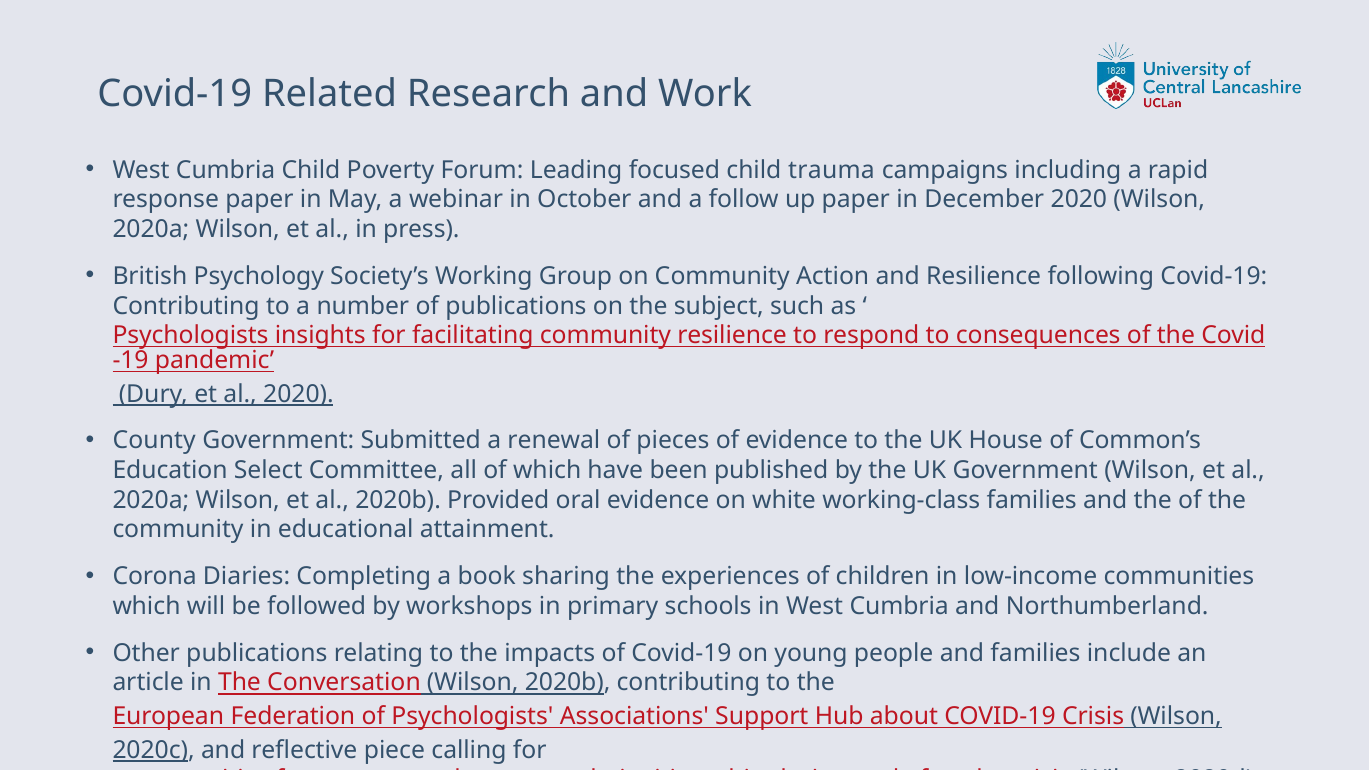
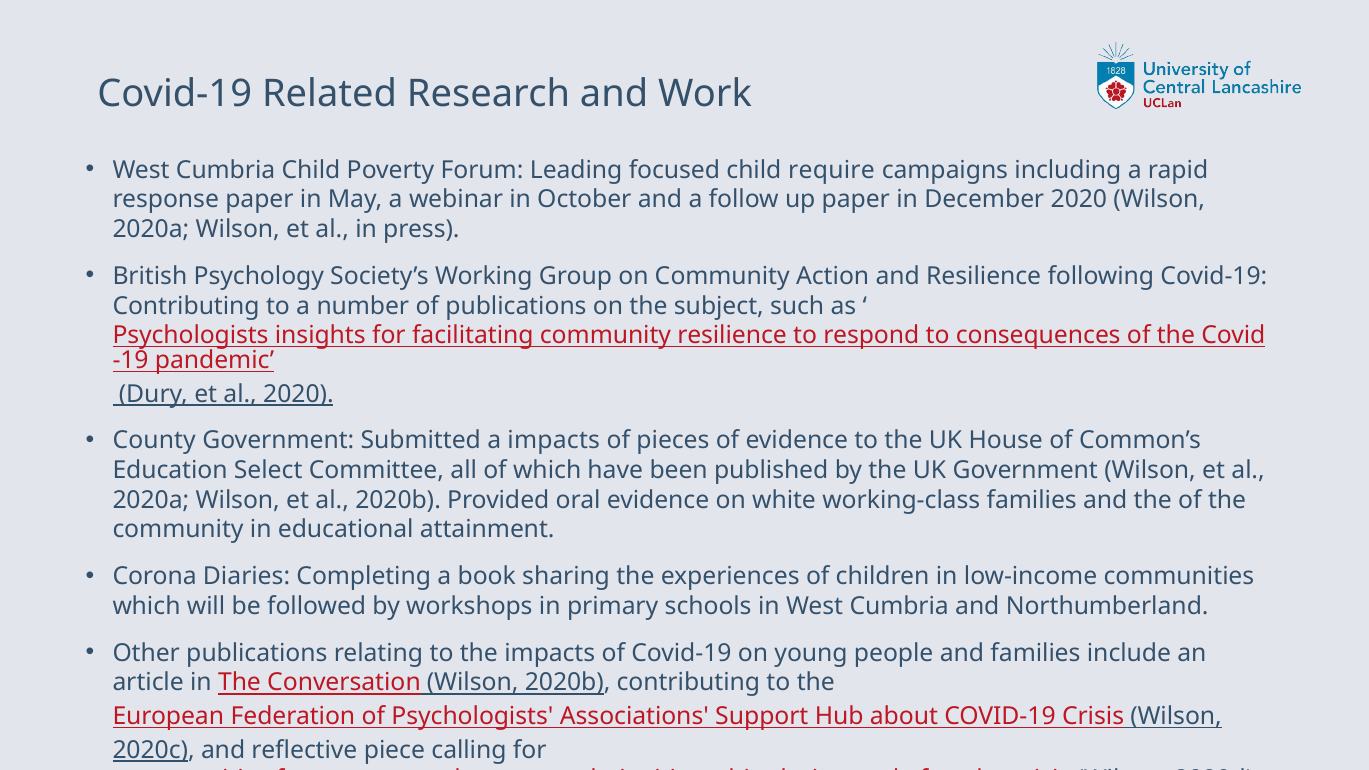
trauma: trauma -> require
a renewal: renewal -> impacts
